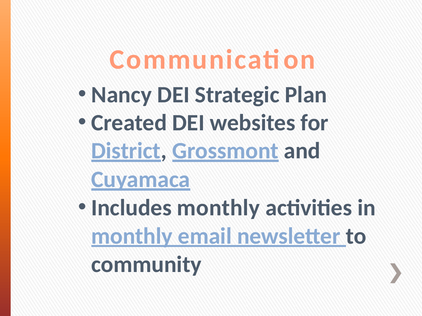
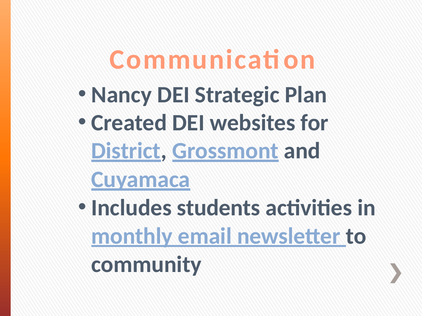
Includes monthly: monthly -> students
